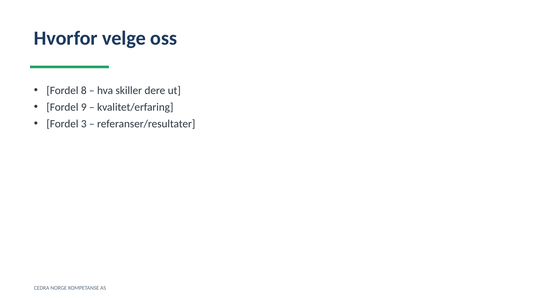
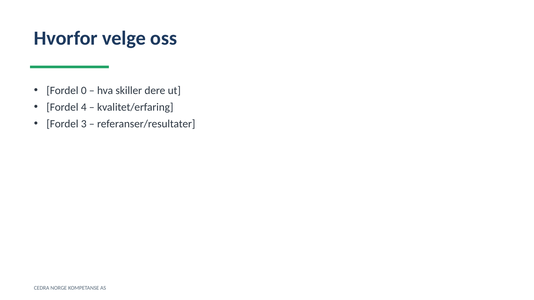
8: 8 -> 0
9: 9 -> 4
